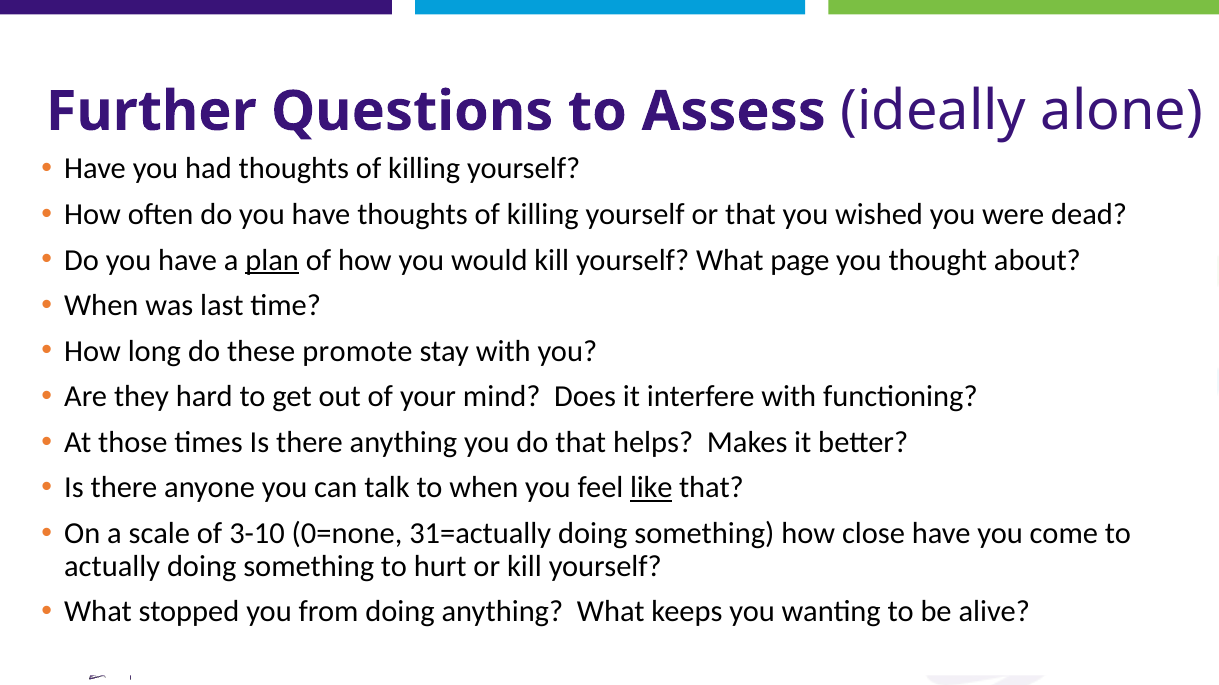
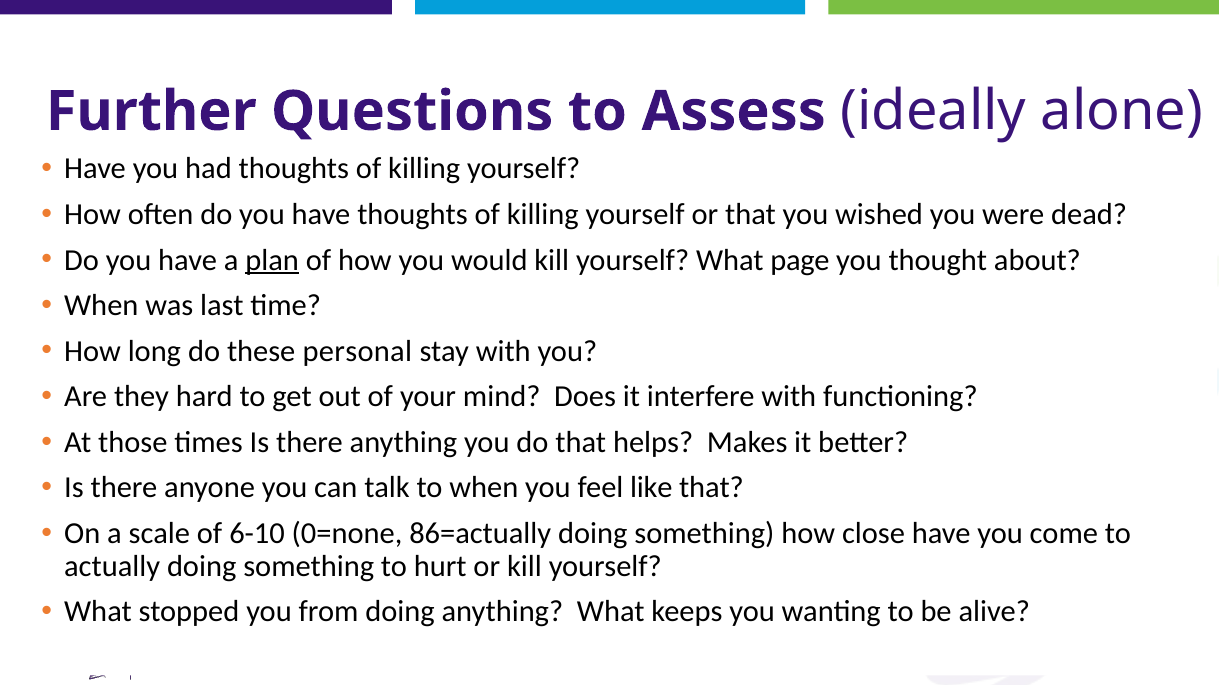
promote: promote -> personal
like underline: present -> none
3-10: 3-10 -> 6-10
31=actually: 31=actually -> 86=actually
